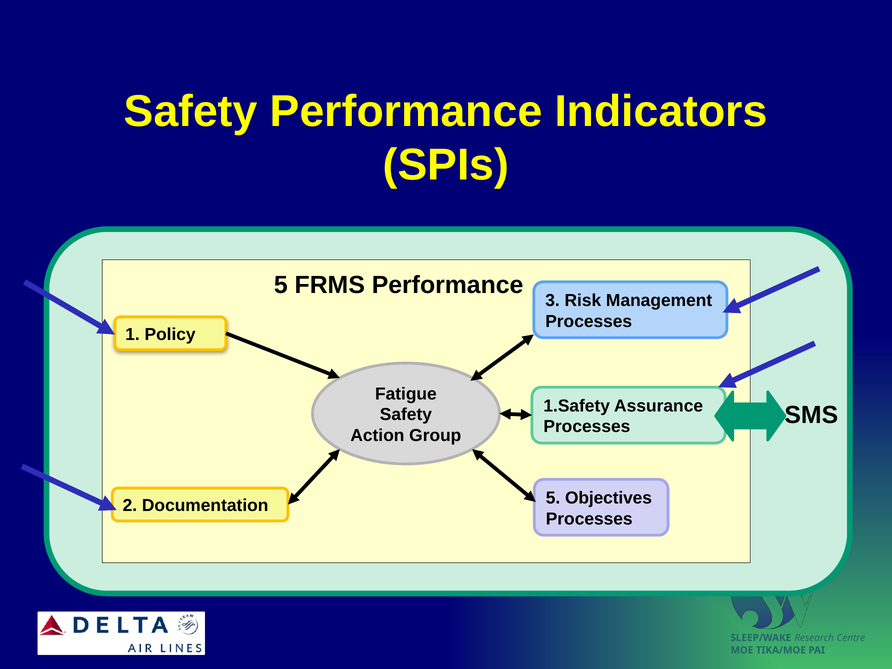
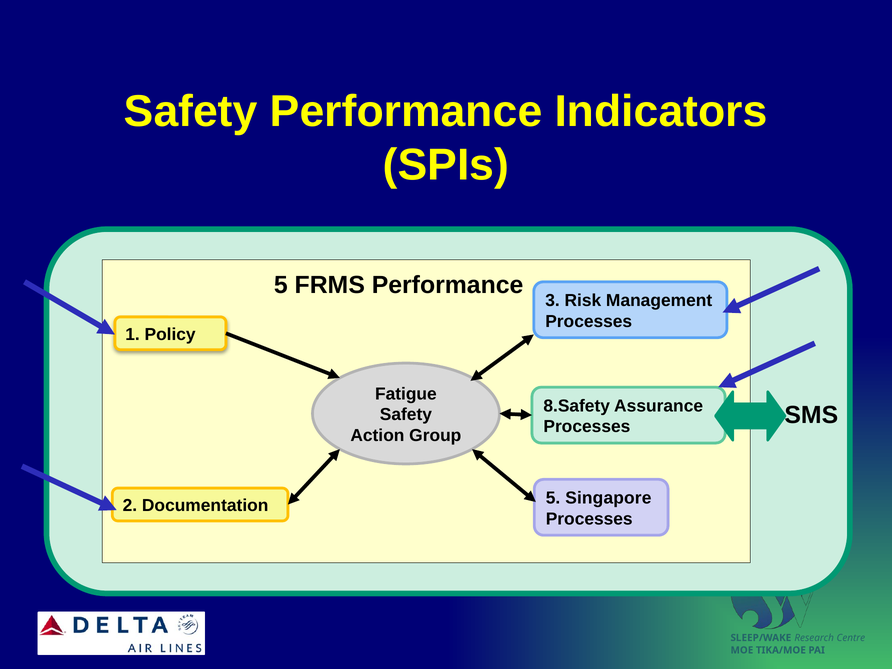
1.Safety: 1.Safety -> 8.Safety
Objectives: Objectives -> Singapore
